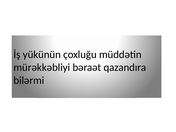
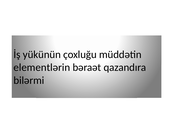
mürəkkəbliyi: mürəkkəbliyi -> elementlərin
